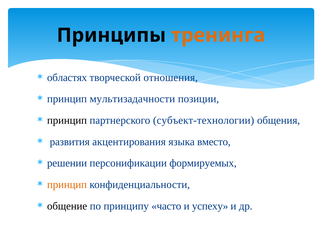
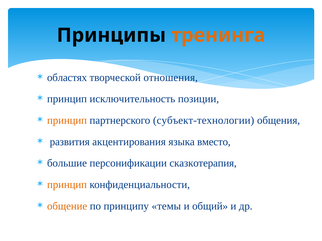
мультизадачности: мультизадачности -> исключительность
принцип at (67, 121) colour: black -> orange
решении: решении -> большие
формируемых: формируемых -> сказкотерапия
общение colour: black -> orange
часто: часто -> темы
успеху: успеху -> общий
